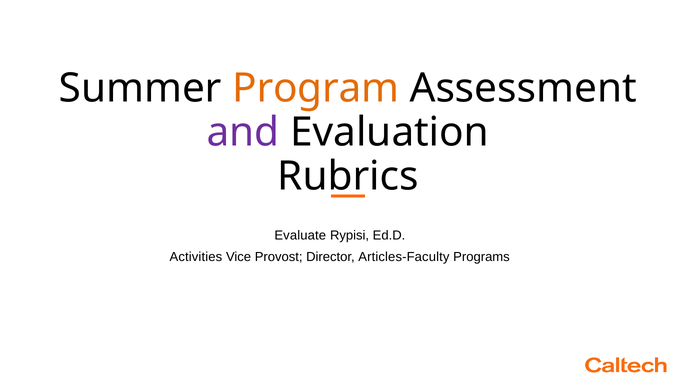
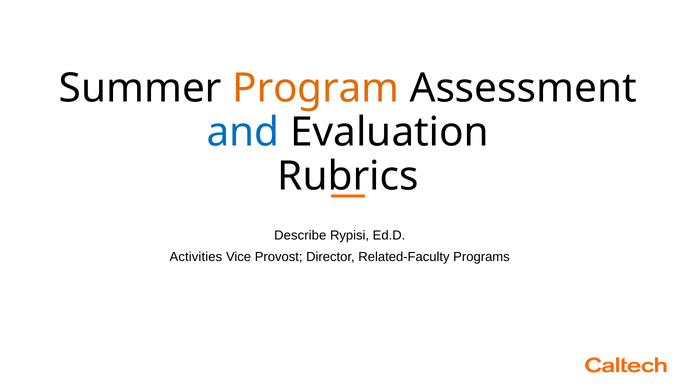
and colour: purple -> blue
Evaluate: Evaluate -> Describe
Articles-Faculty: Articles-Faculty -> Related-Faculty
